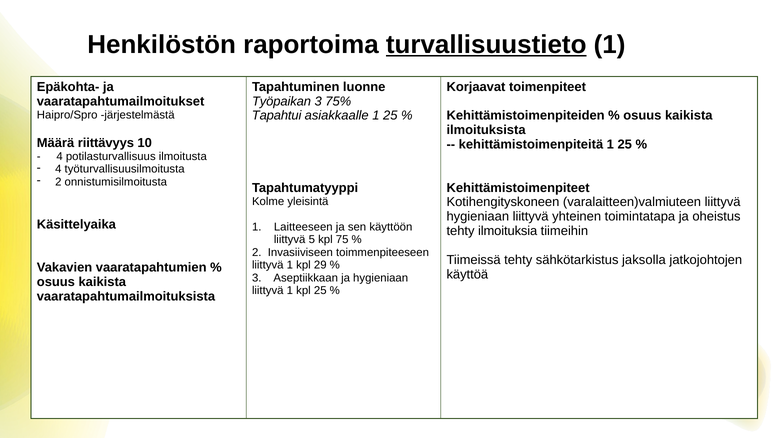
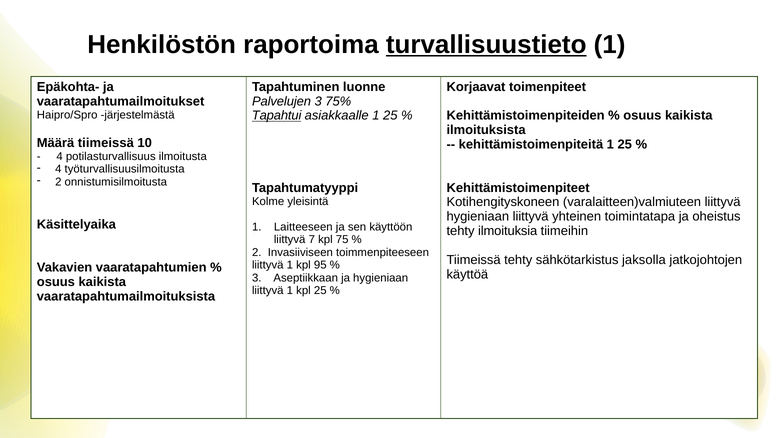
Työpaikan: Työpaikan -> Palvelujen
Tapahtui underline: none -> present
Määrä riittävyys: riittävyys -> tiimeissä
5: 5 -> 7
29: 29 -> 95
